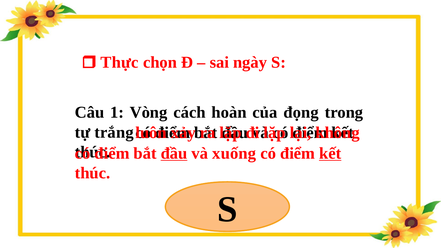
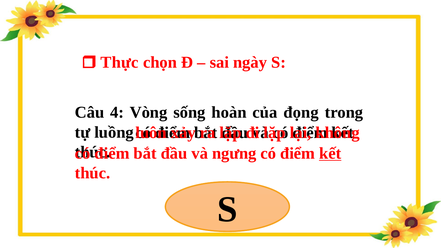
1: 1 -> 4
cách: cách -> sống
trắng: trắng -> luồng
đầu at (174, 153) underline: present -> none
xuống: xuống -> ngưng
